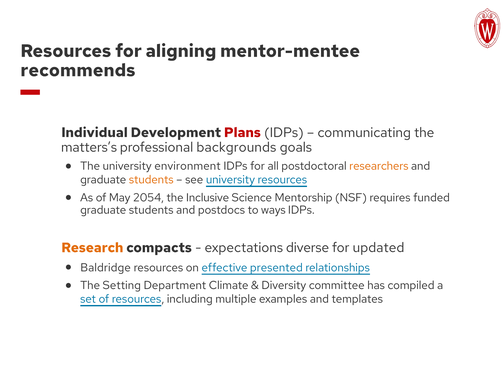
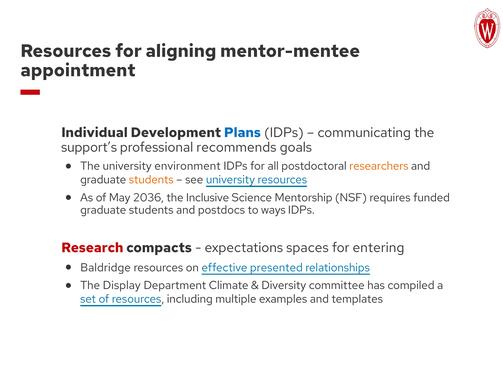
recommends: recommends -> appointment
Plans colour: red -> blue
matters’s: matters’s -> support’s
backgrounds: backgrounds -> recommends
2054: 2054 -> 2036
Research colour: orange -> red
diverse: diverse -> spaces
updated: updated -> entering
Setting: Setting -> Display
